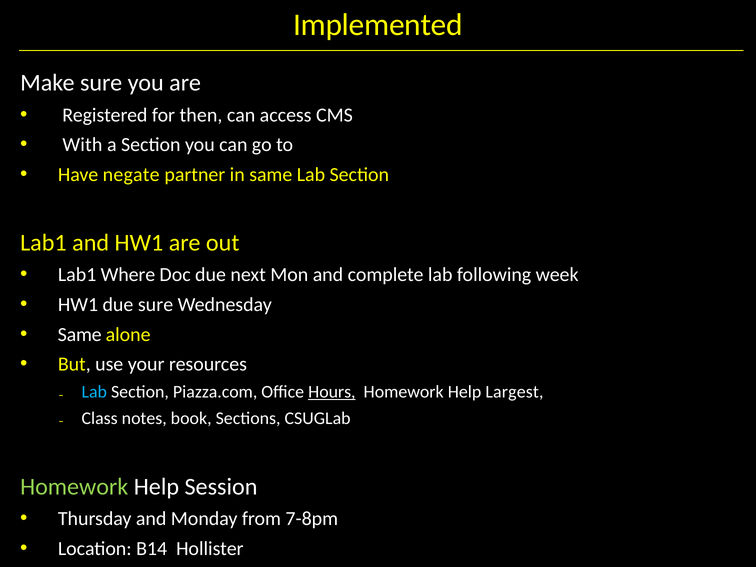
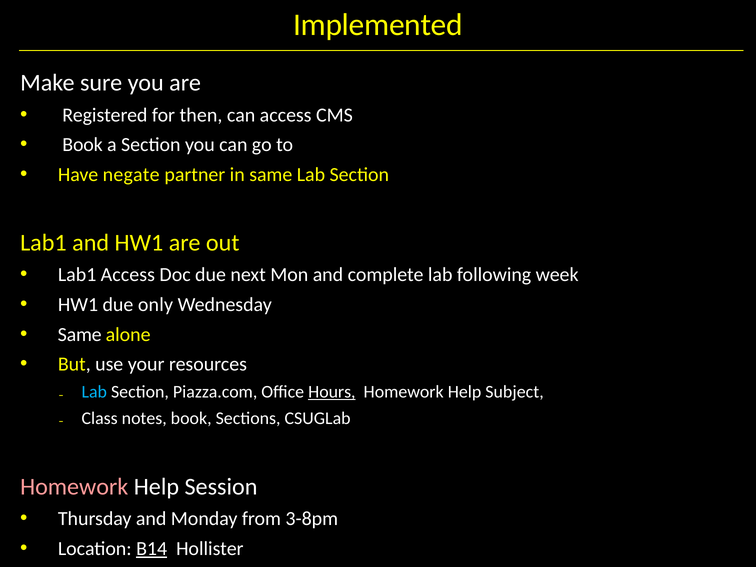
With at (82, 145): With -> Book
Lab1 Where: Where -> Access
due sure: sure -> only
Largest: Largest -> Subject
Homework at (74, 487) colour: light green -> pink
7-8pm: 7-8pm -> 3-8pm
B14 underline: none -> present
